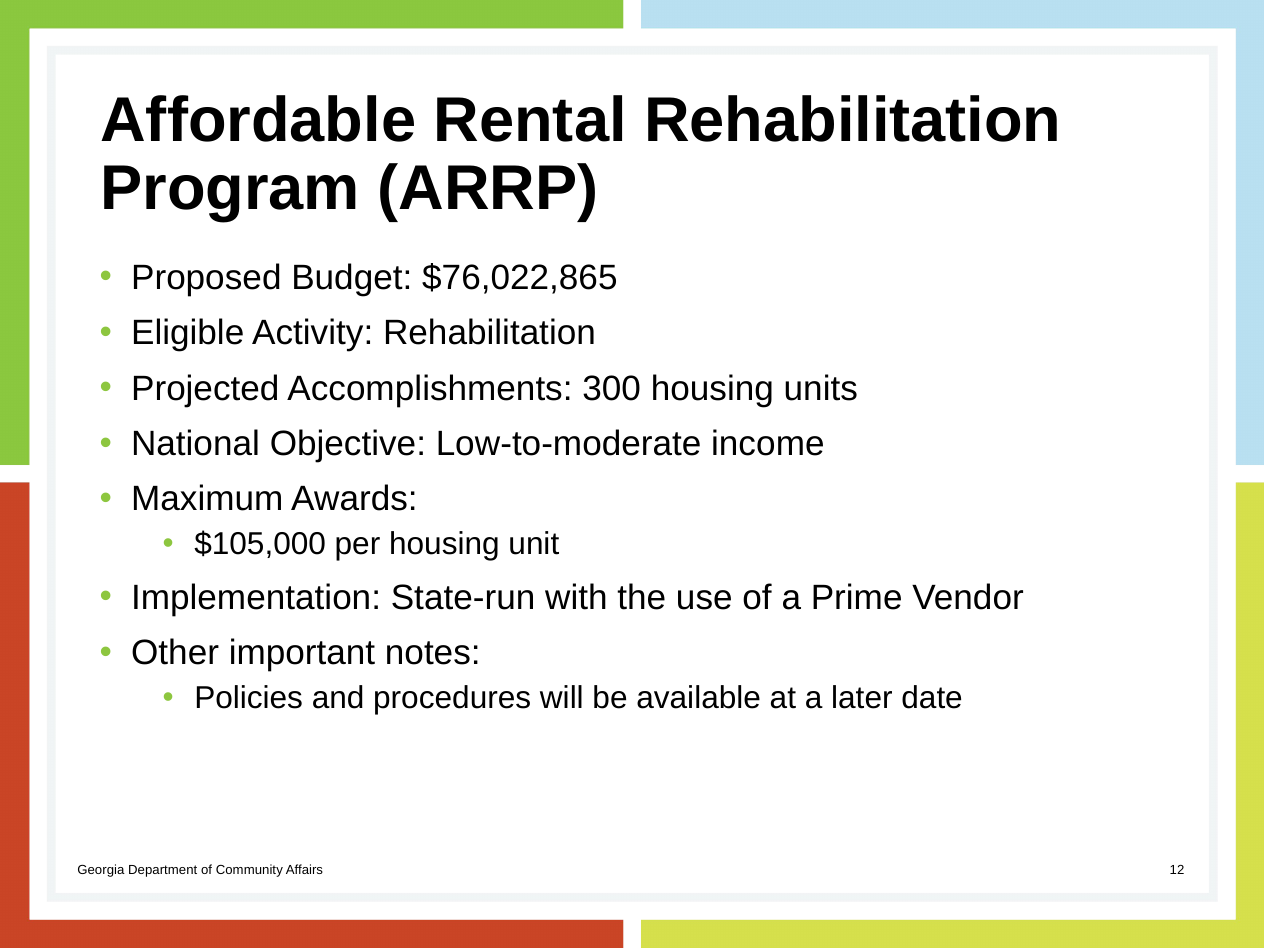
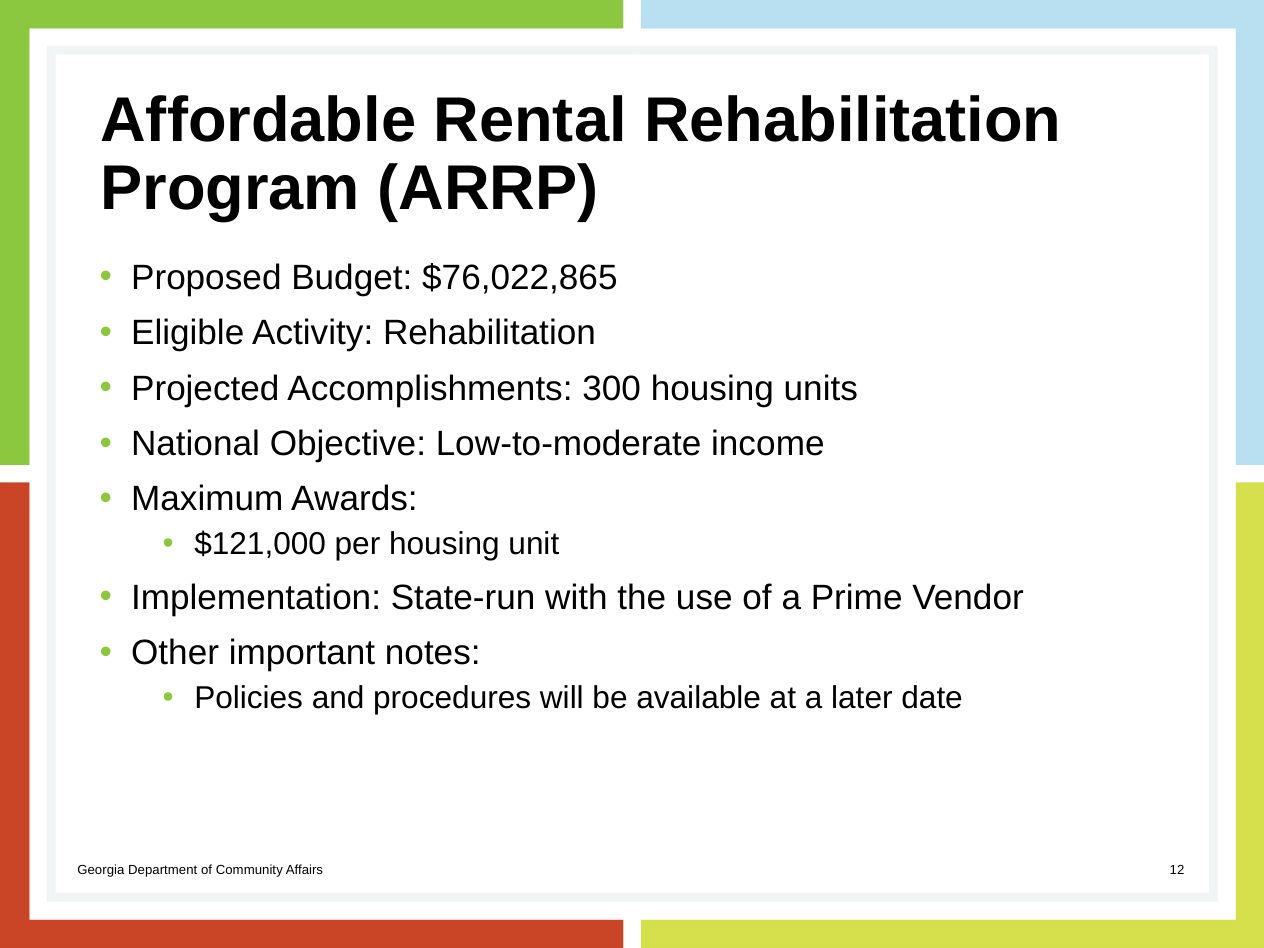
$105,000: $105,000 -> $121,000
